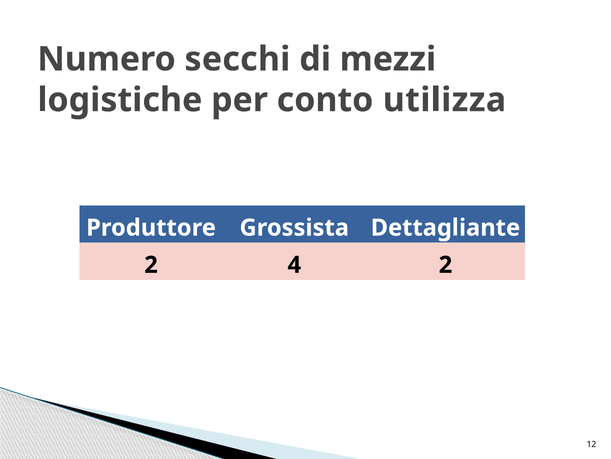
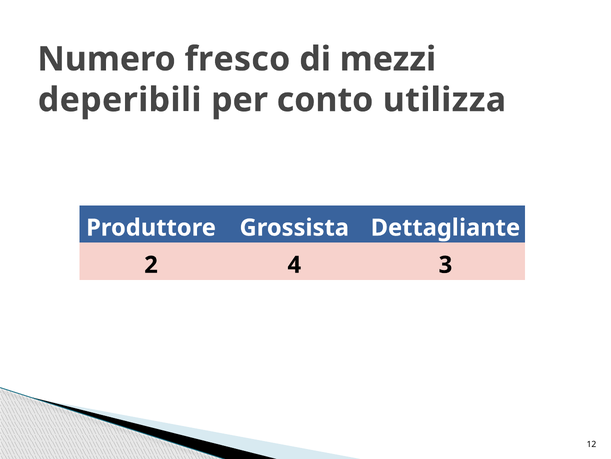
secchi: secchi -> fresco
logistiche: logistiche -> deperibili
4 2: 2 -> 3
